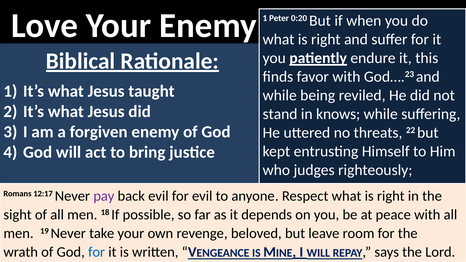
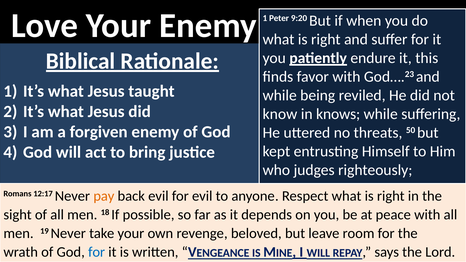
0:20: 0:20 -> 9:20
stand: stand -> know
22: 22 -> 50
pay colour: purple -> orange
